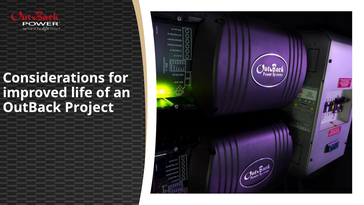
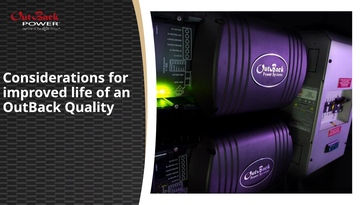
Project: Project -> Quality
